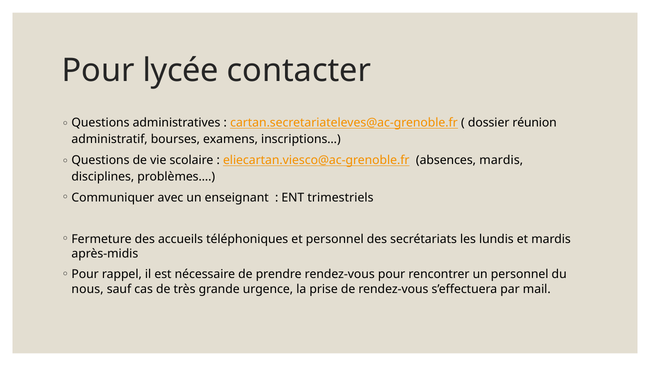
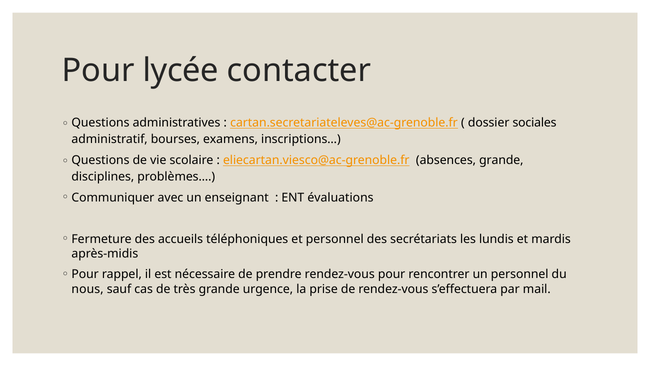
réunion: réunion -> sociales
absences mardis: mardis -> grande
trimestriels: trimestriels -> évaluations
